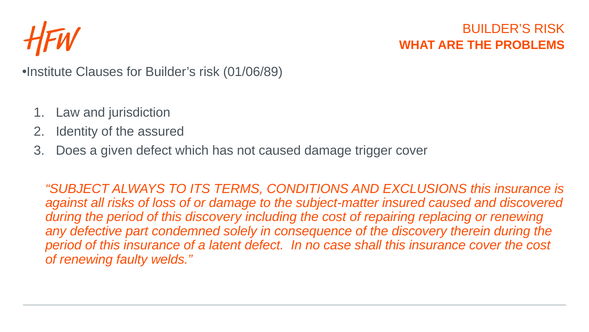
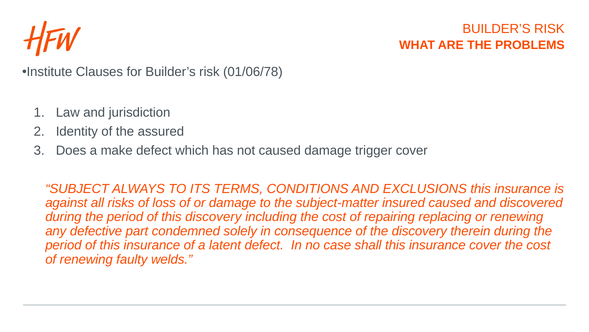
01/06/89: 01/06/89 -> 01/06/78
given: given -> make
